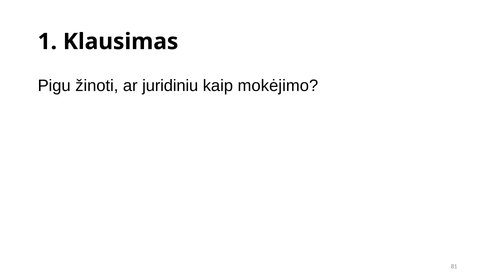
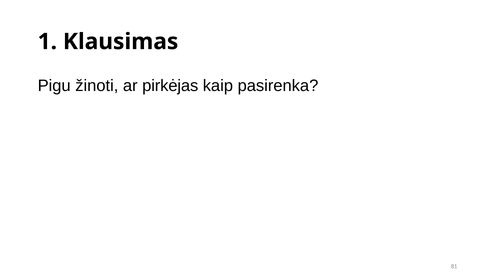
juridiniu: juridiniu -> pirkėjas
mokėjimo: mokėjimo -> pasirenka
